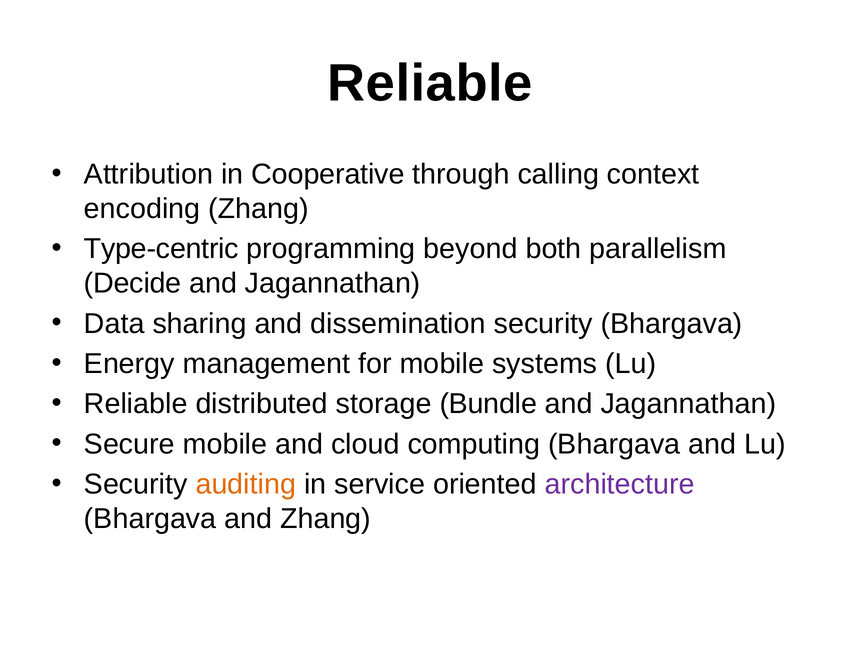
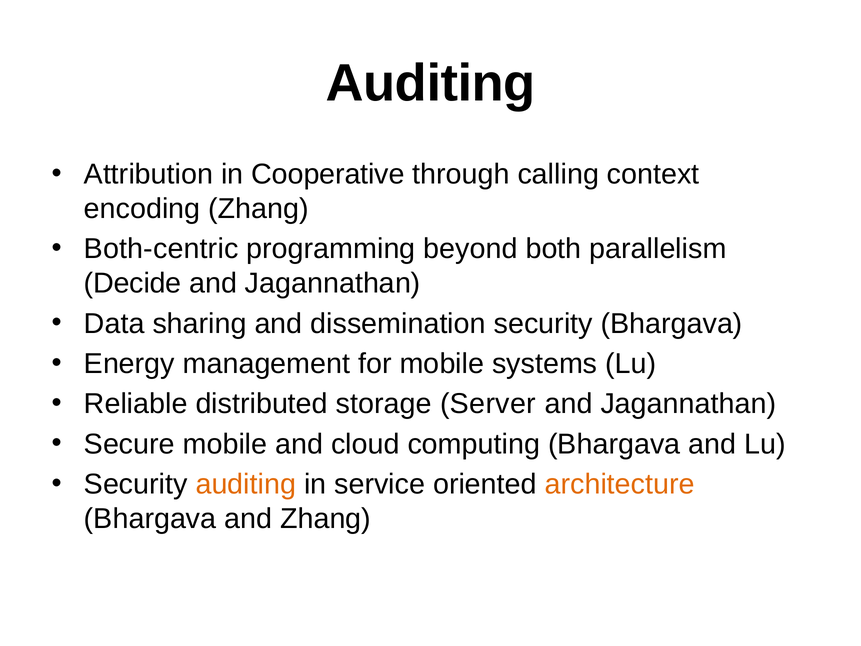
Reliable at (430, 83): Reliable -> Auditing
Type-centric: Type-centric -> Both-centric
Bundle: Bundle -> Server
architecture colour: purple -> orange
